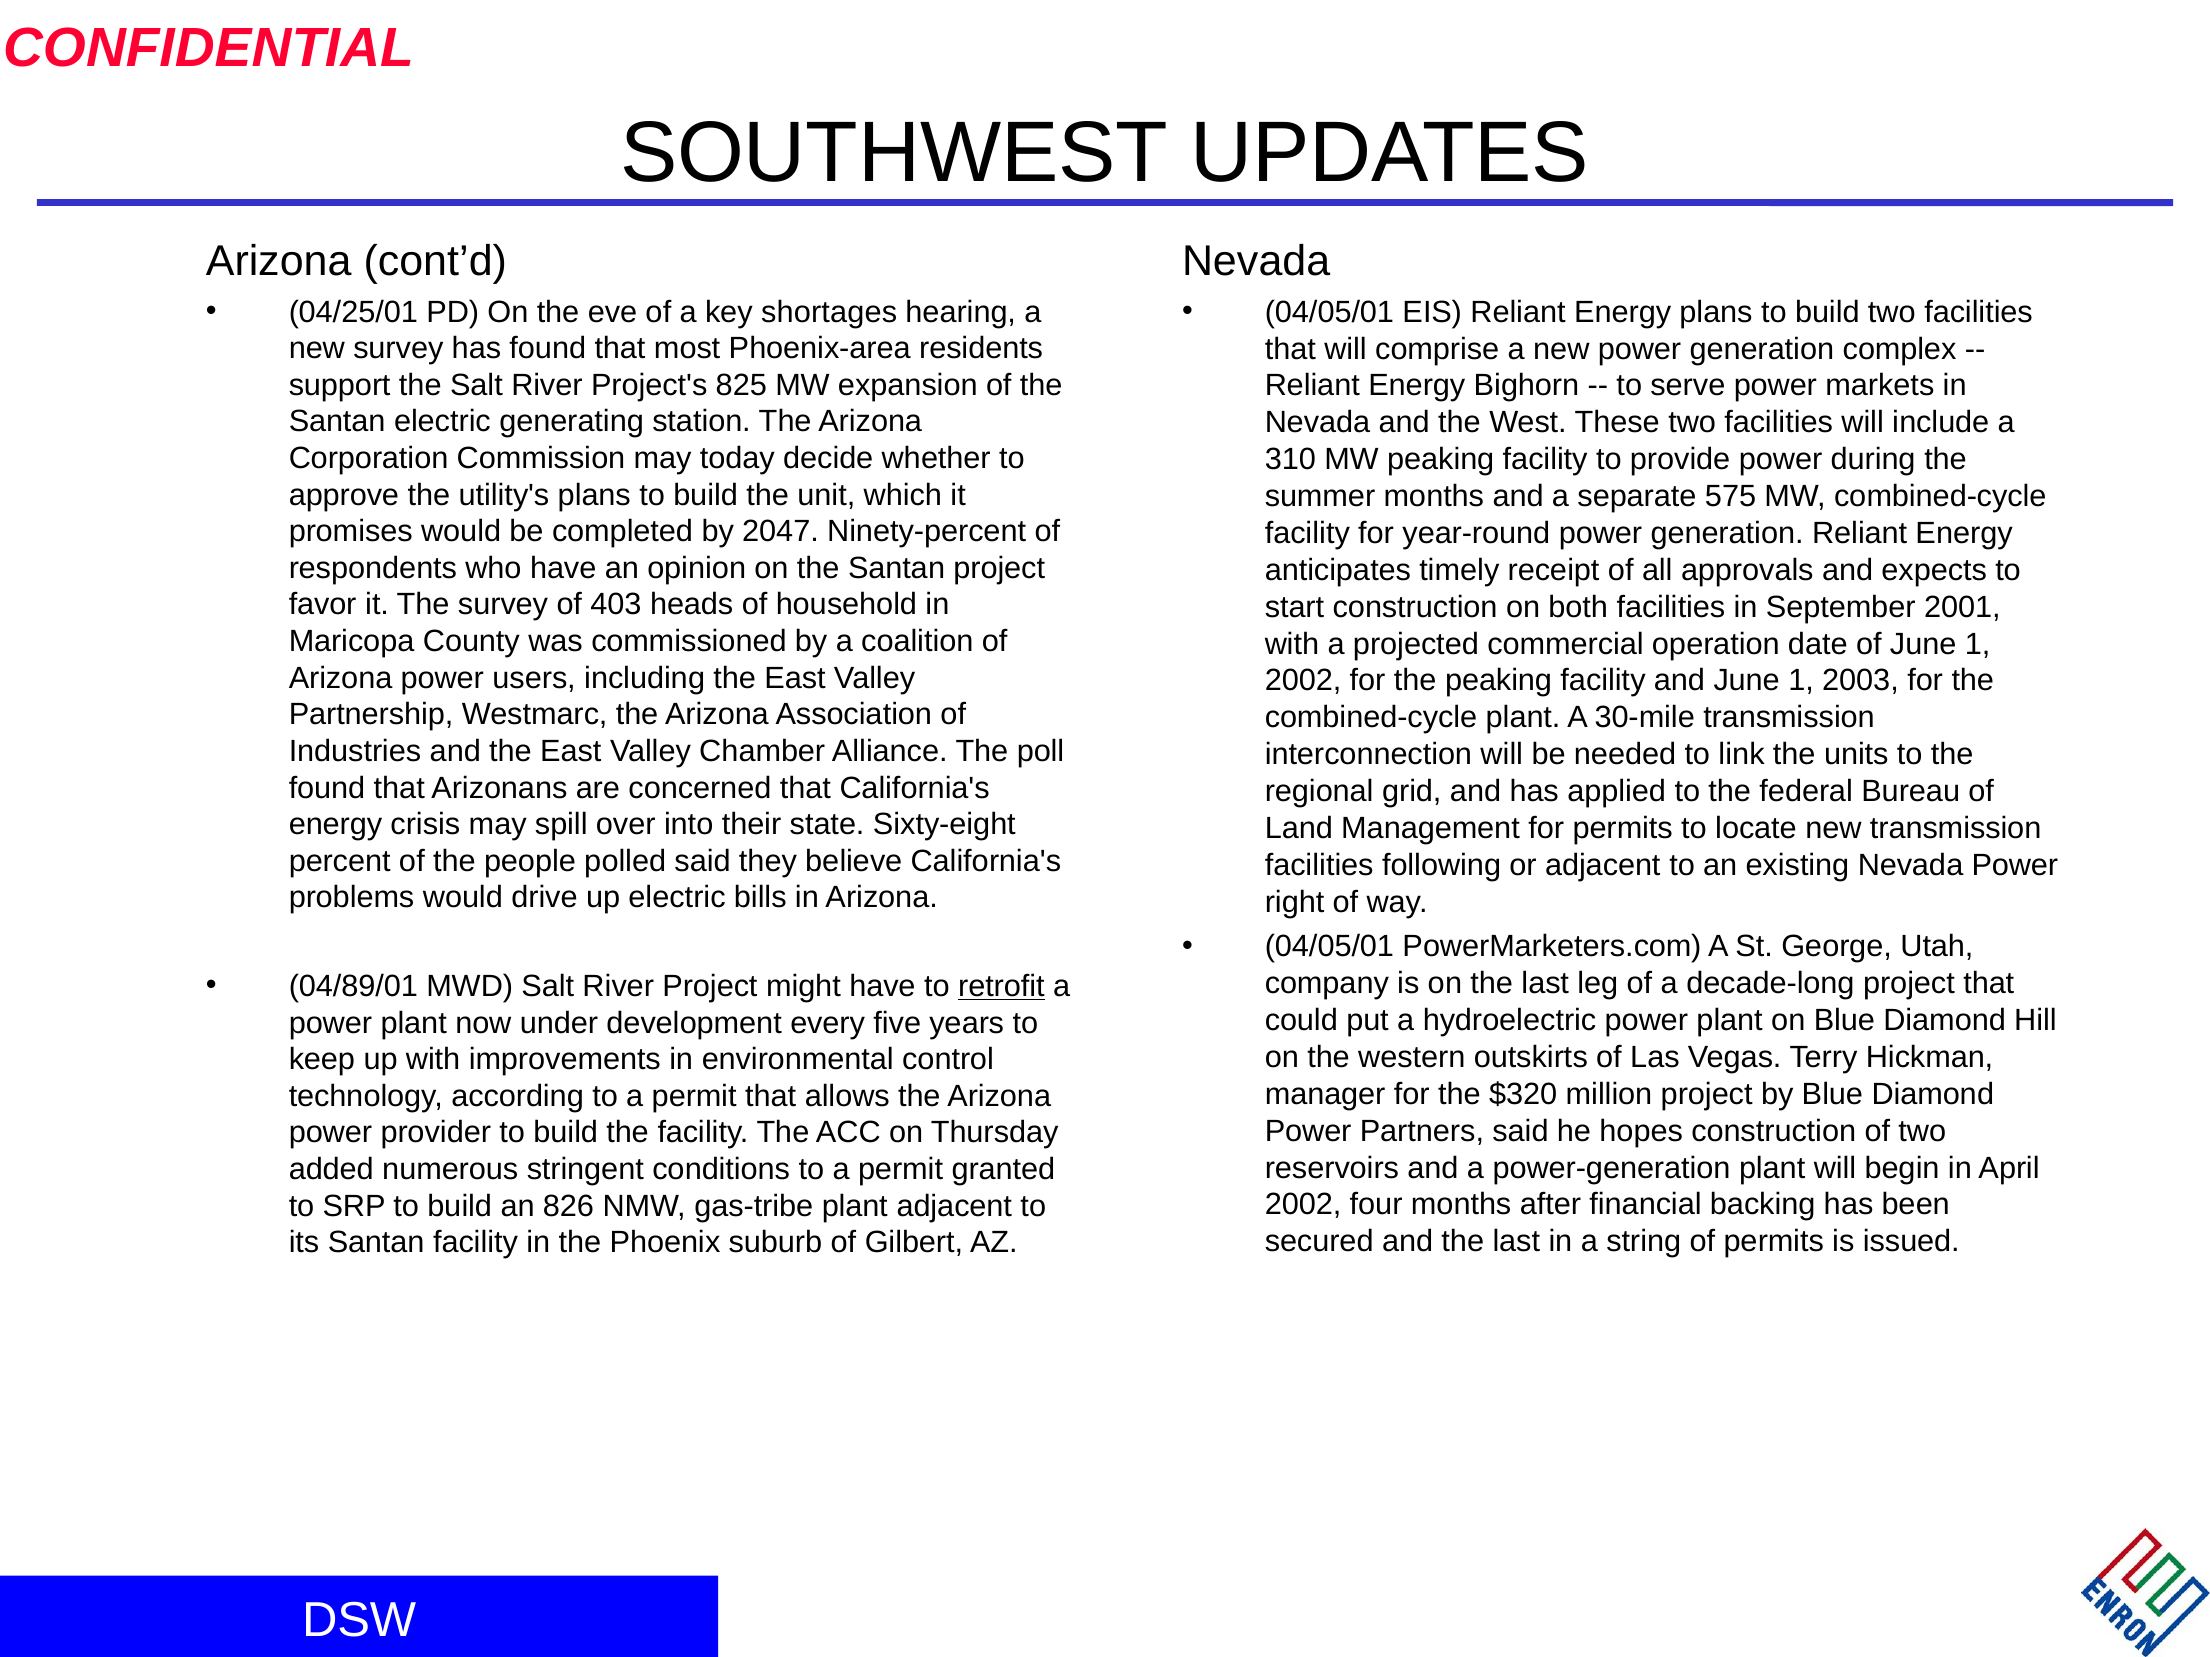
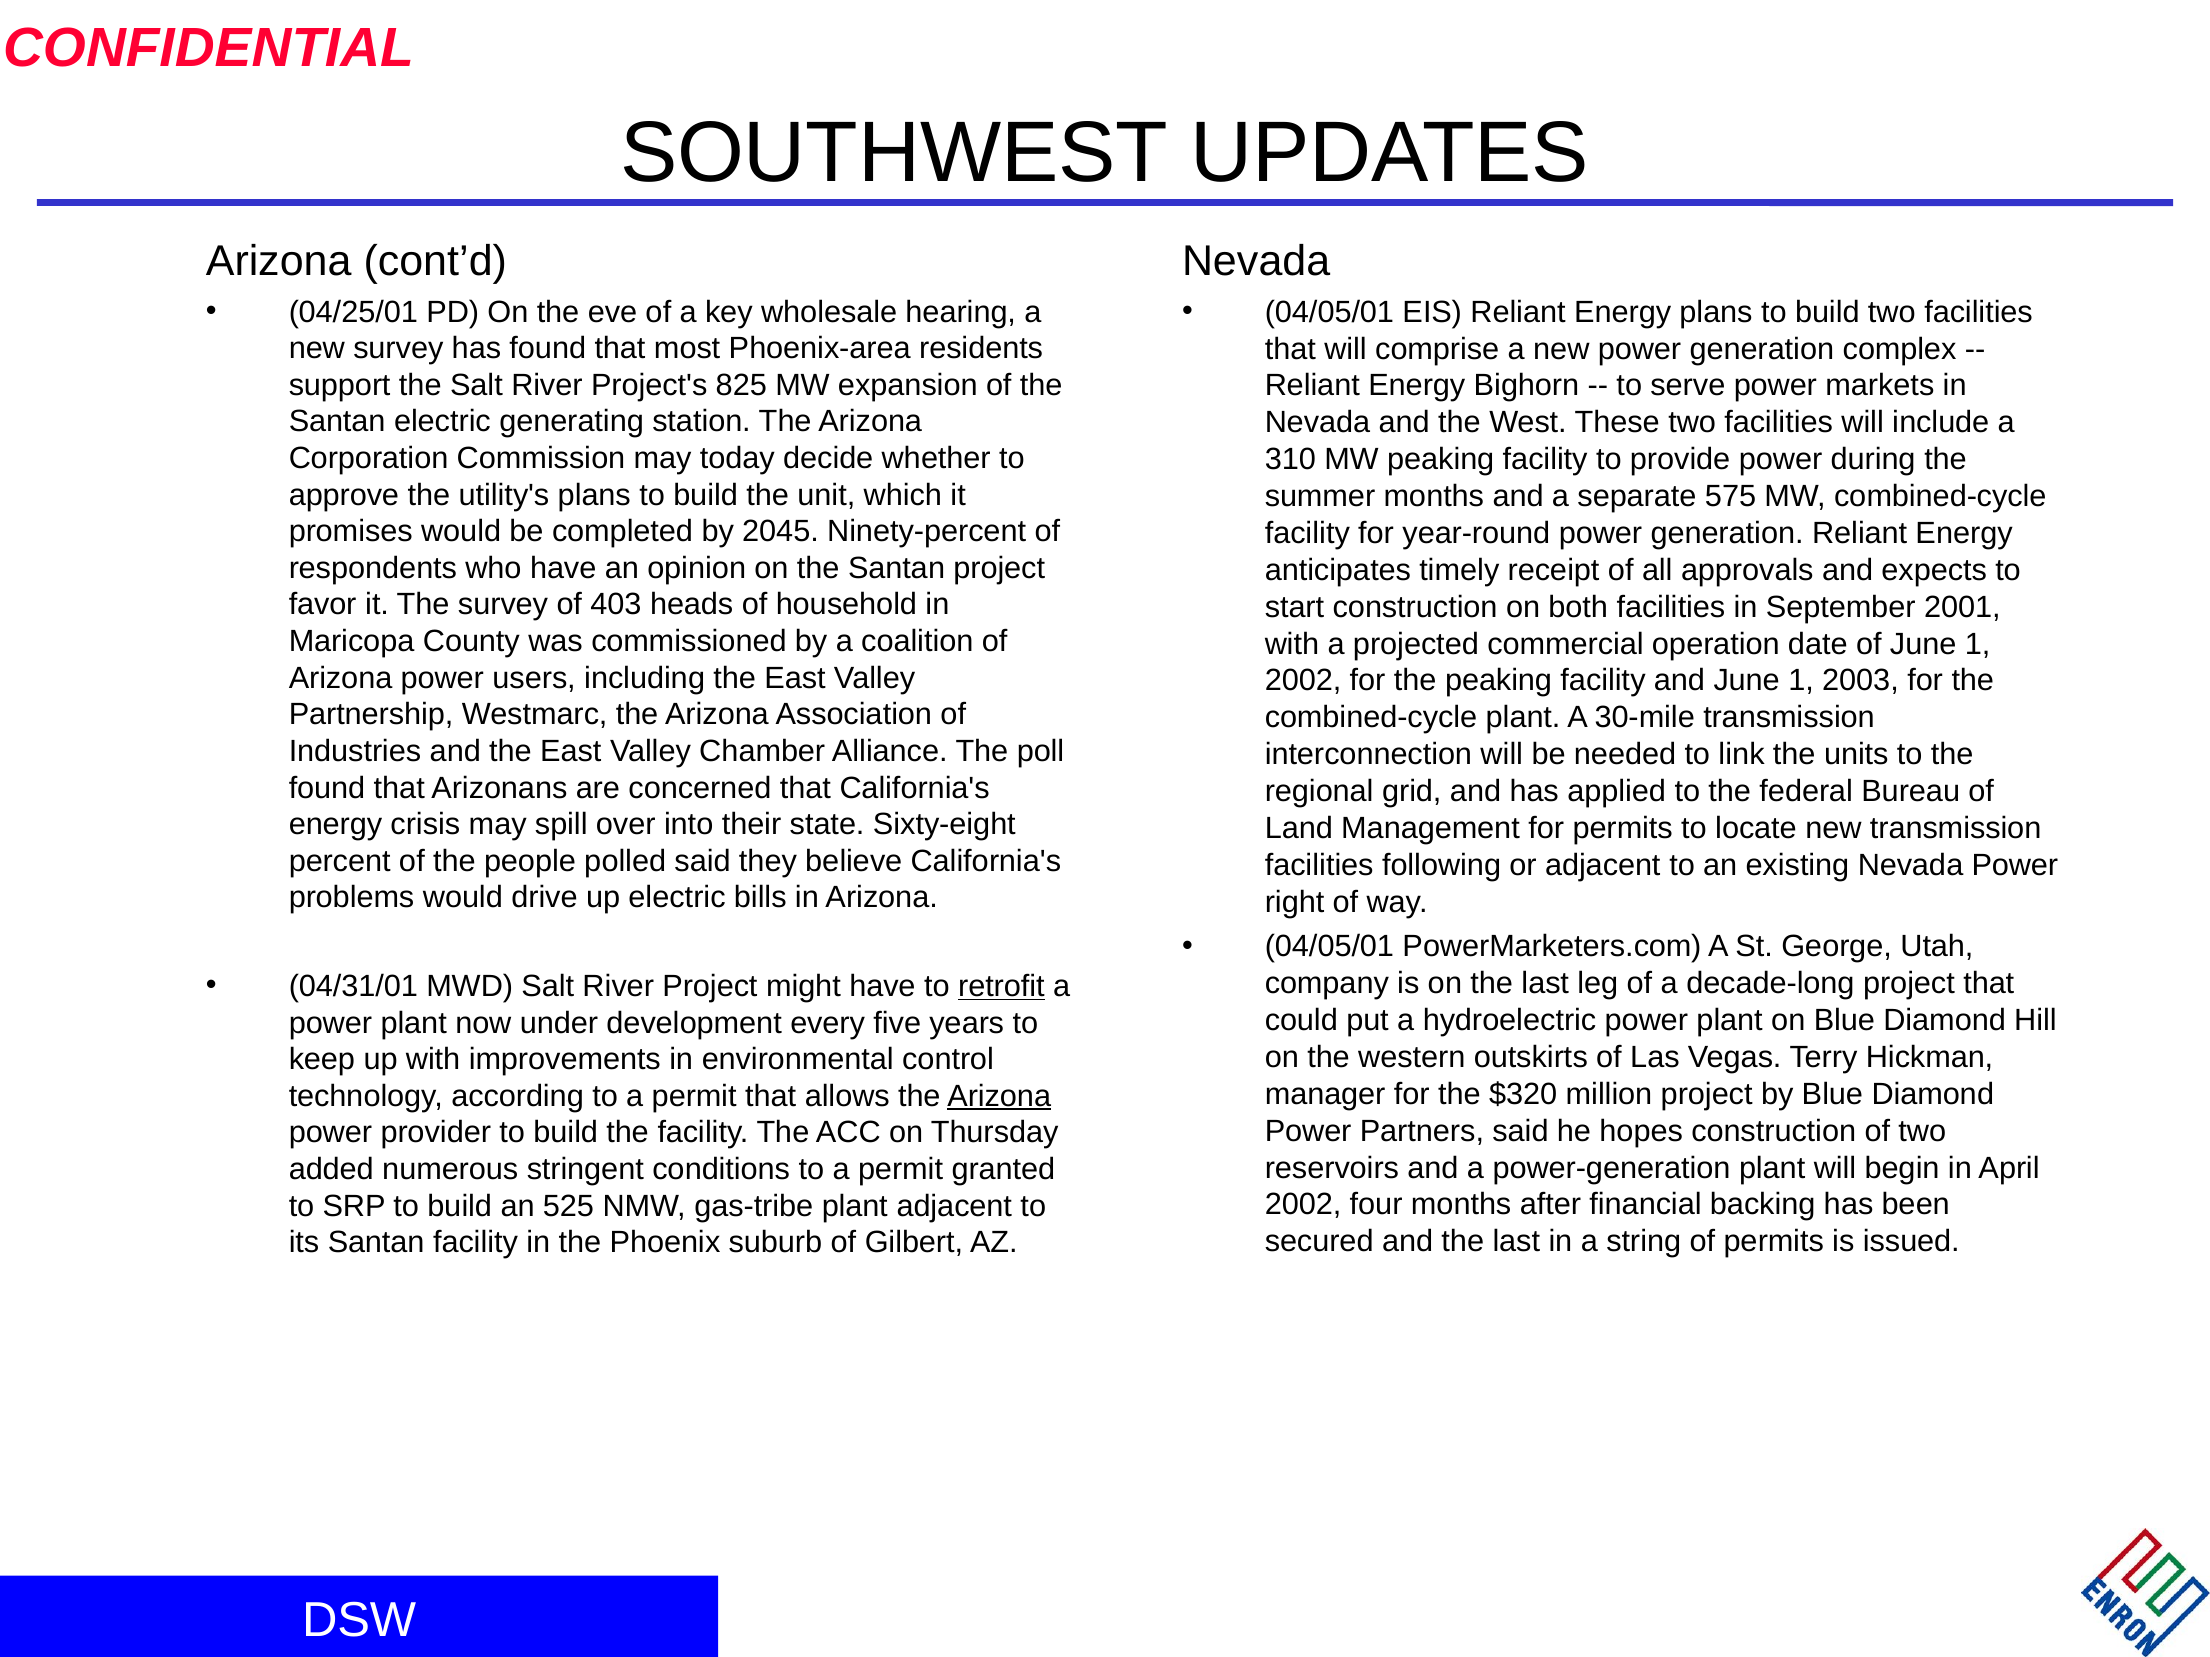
shortages: shortages -> wholesale
2047: 2047 -> 2045
04/89/01: 04/89/01 -> 04/31/01
Arizona at (999, 1097) underline: none -> present
826: 826 -> 525
